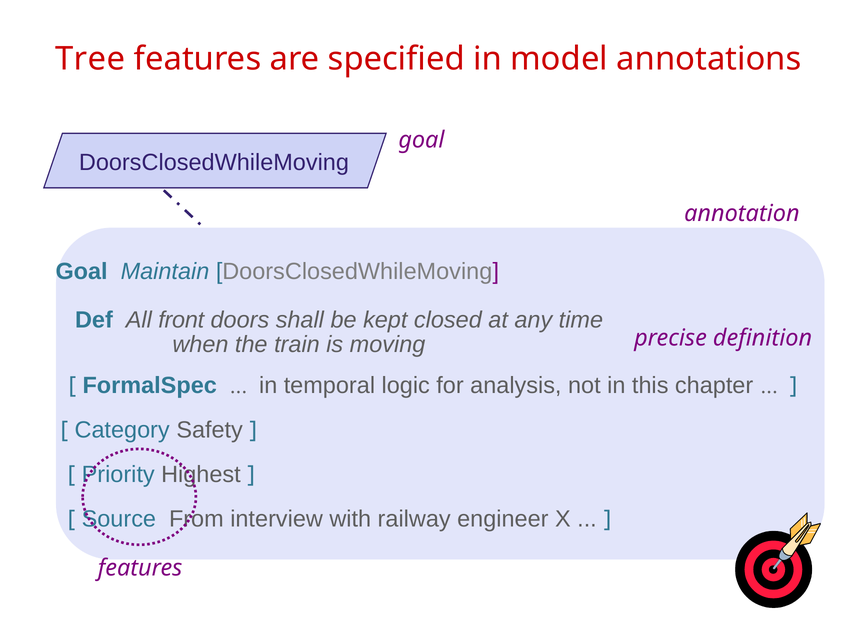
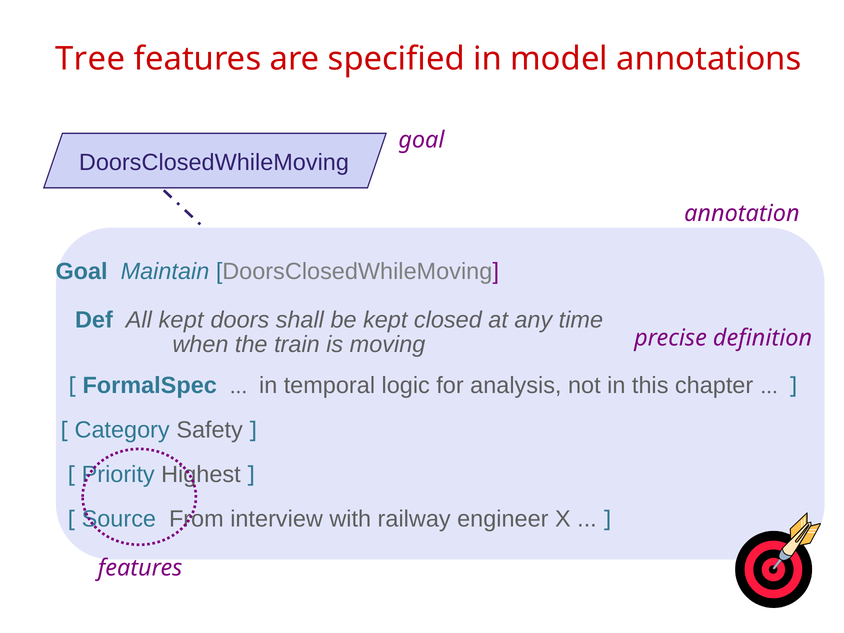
All front: front -> kept
